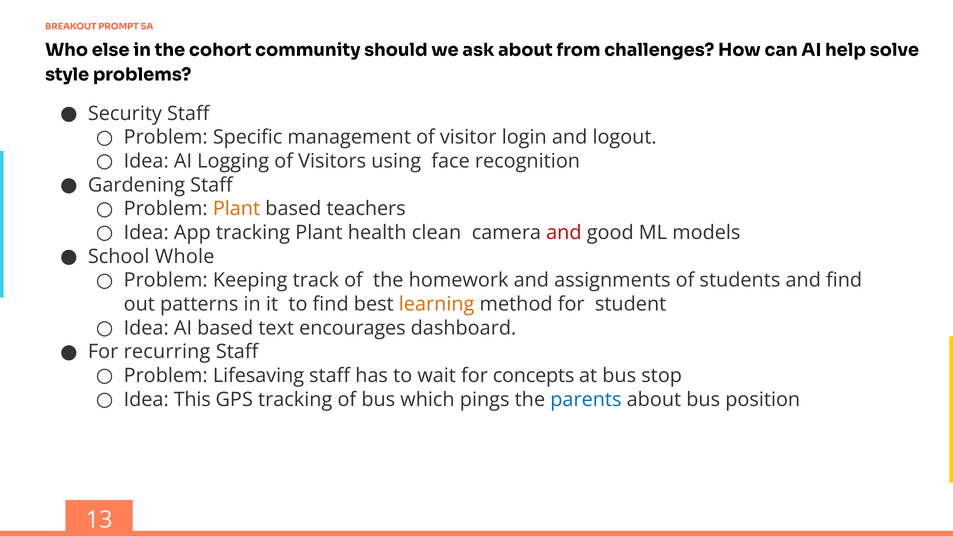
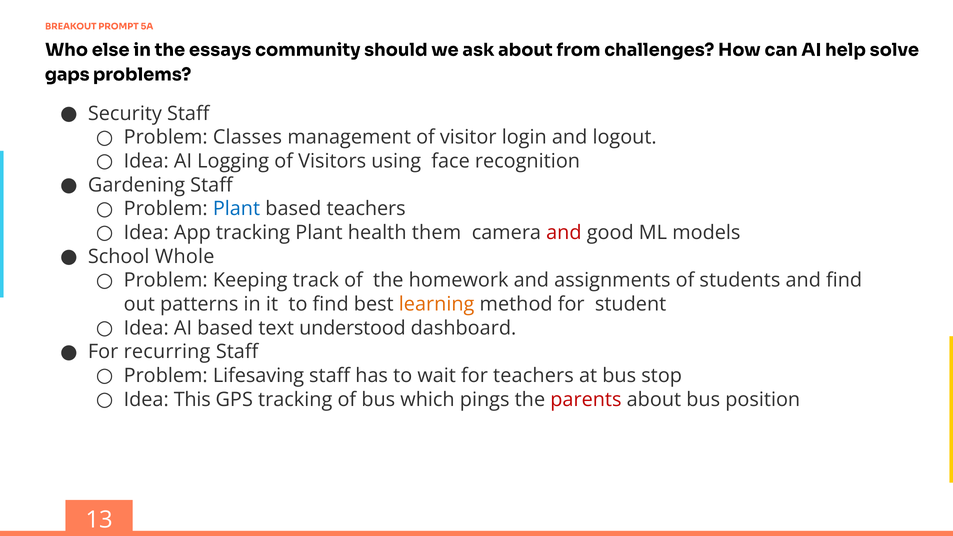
cohort: cohort -> essays
style: style -> gaps
Specific: Specific -> Classes
Plant at (237, 209) colour: orange -> blue
clean: clean -> them
encourages: encourages -> understood
for concepts: concepts -> teachers
parents colour: blue -> red
